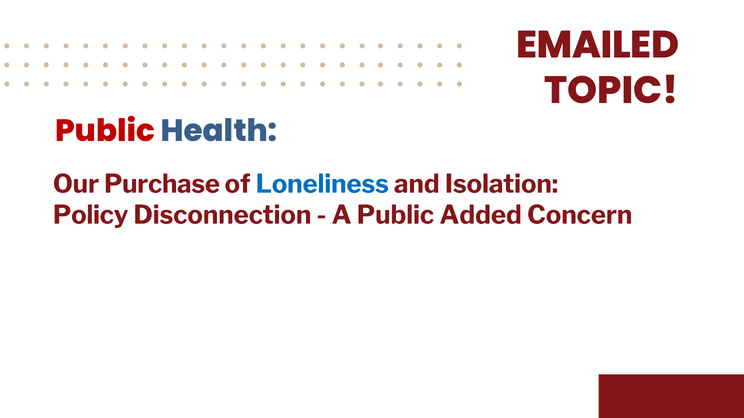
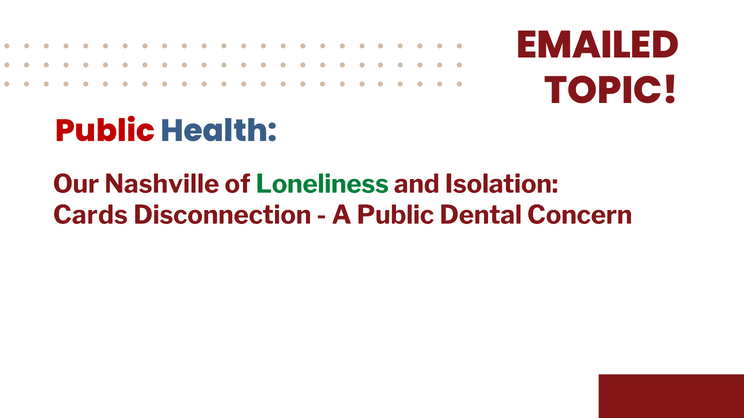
Purchase: Purchase -> Nashville
Loneliness colour: blue -> green
Policy: Policy -> Cards
Added: Added -> Dental
